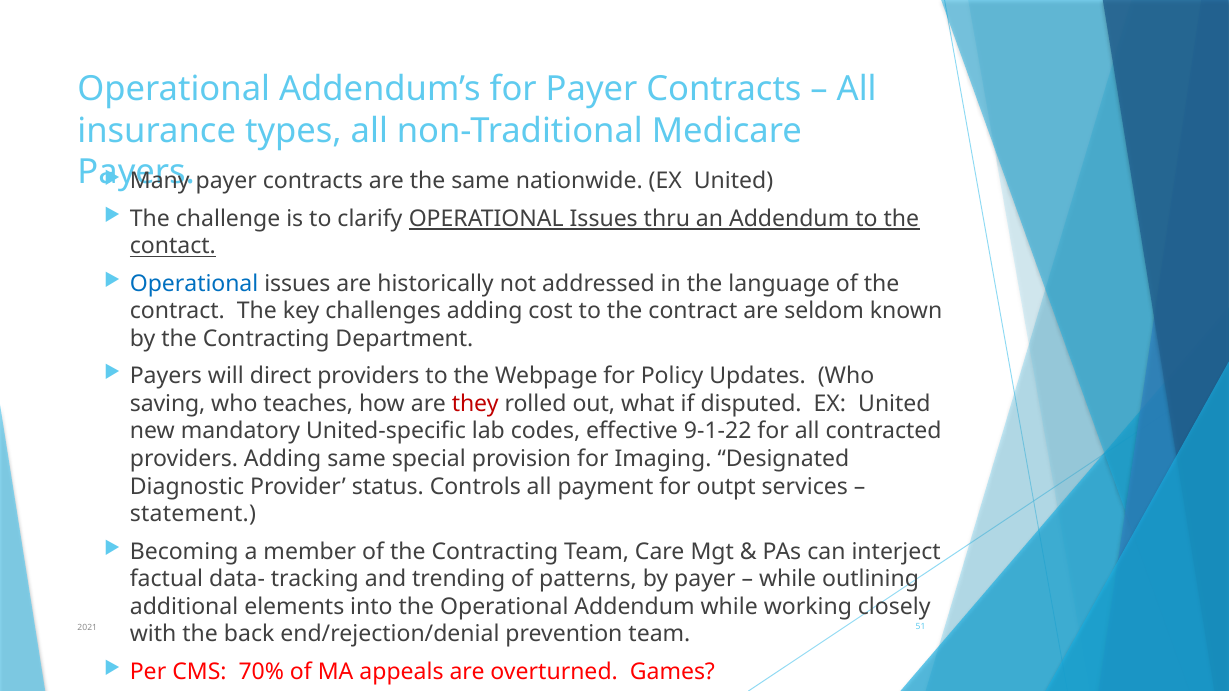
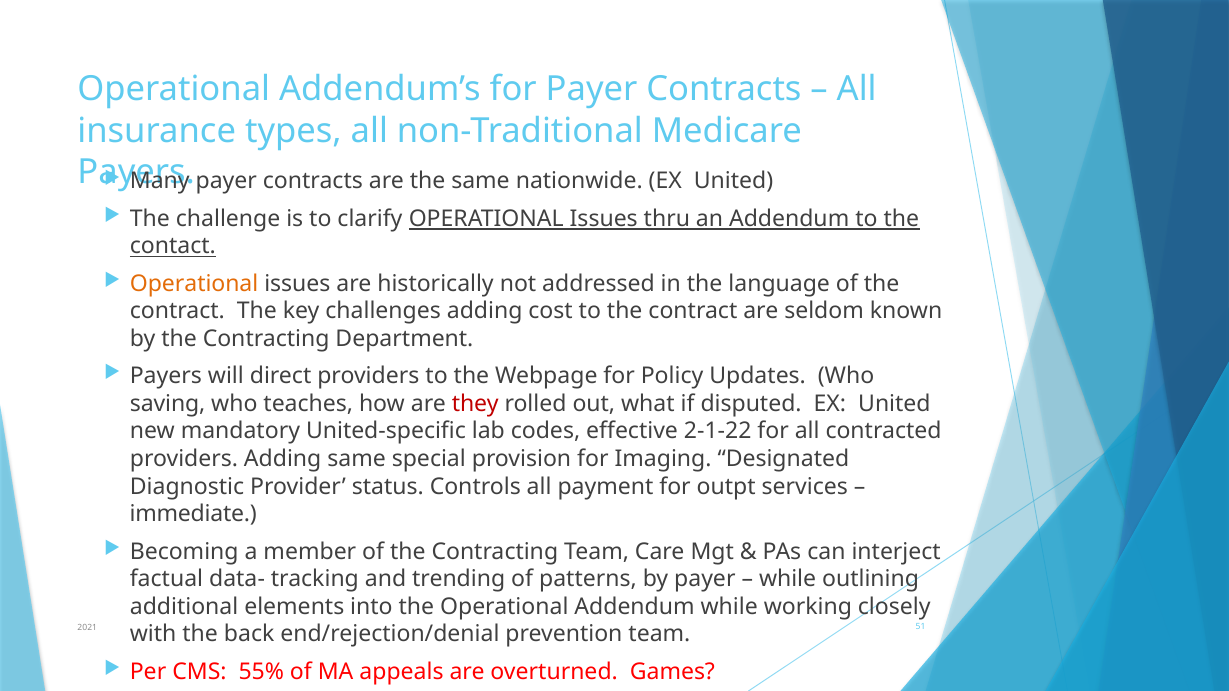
Operational at (194, 284) colour: blue -> orange
9-1-22: 9-1-22 -> 2-1-22
statement: statement -> immediate
70%: 70% -> 55%
